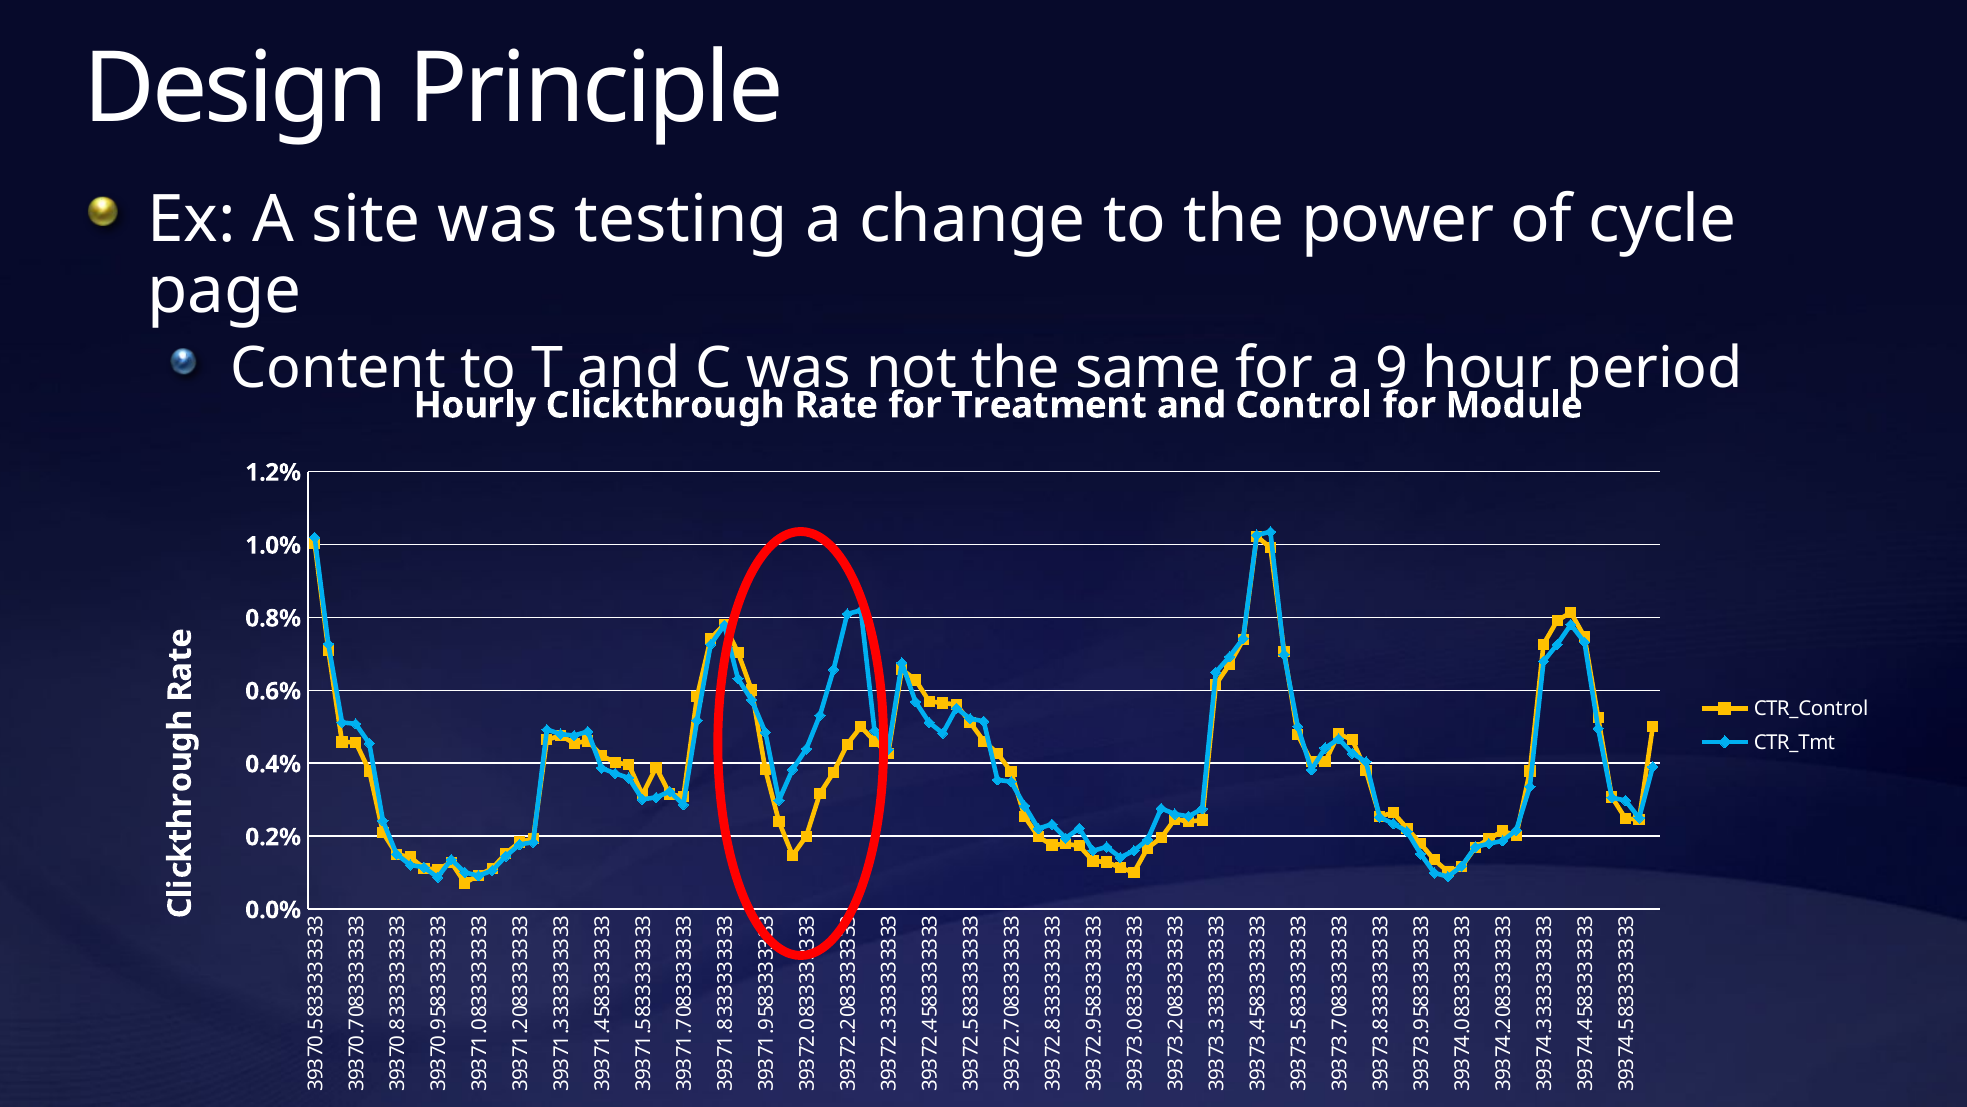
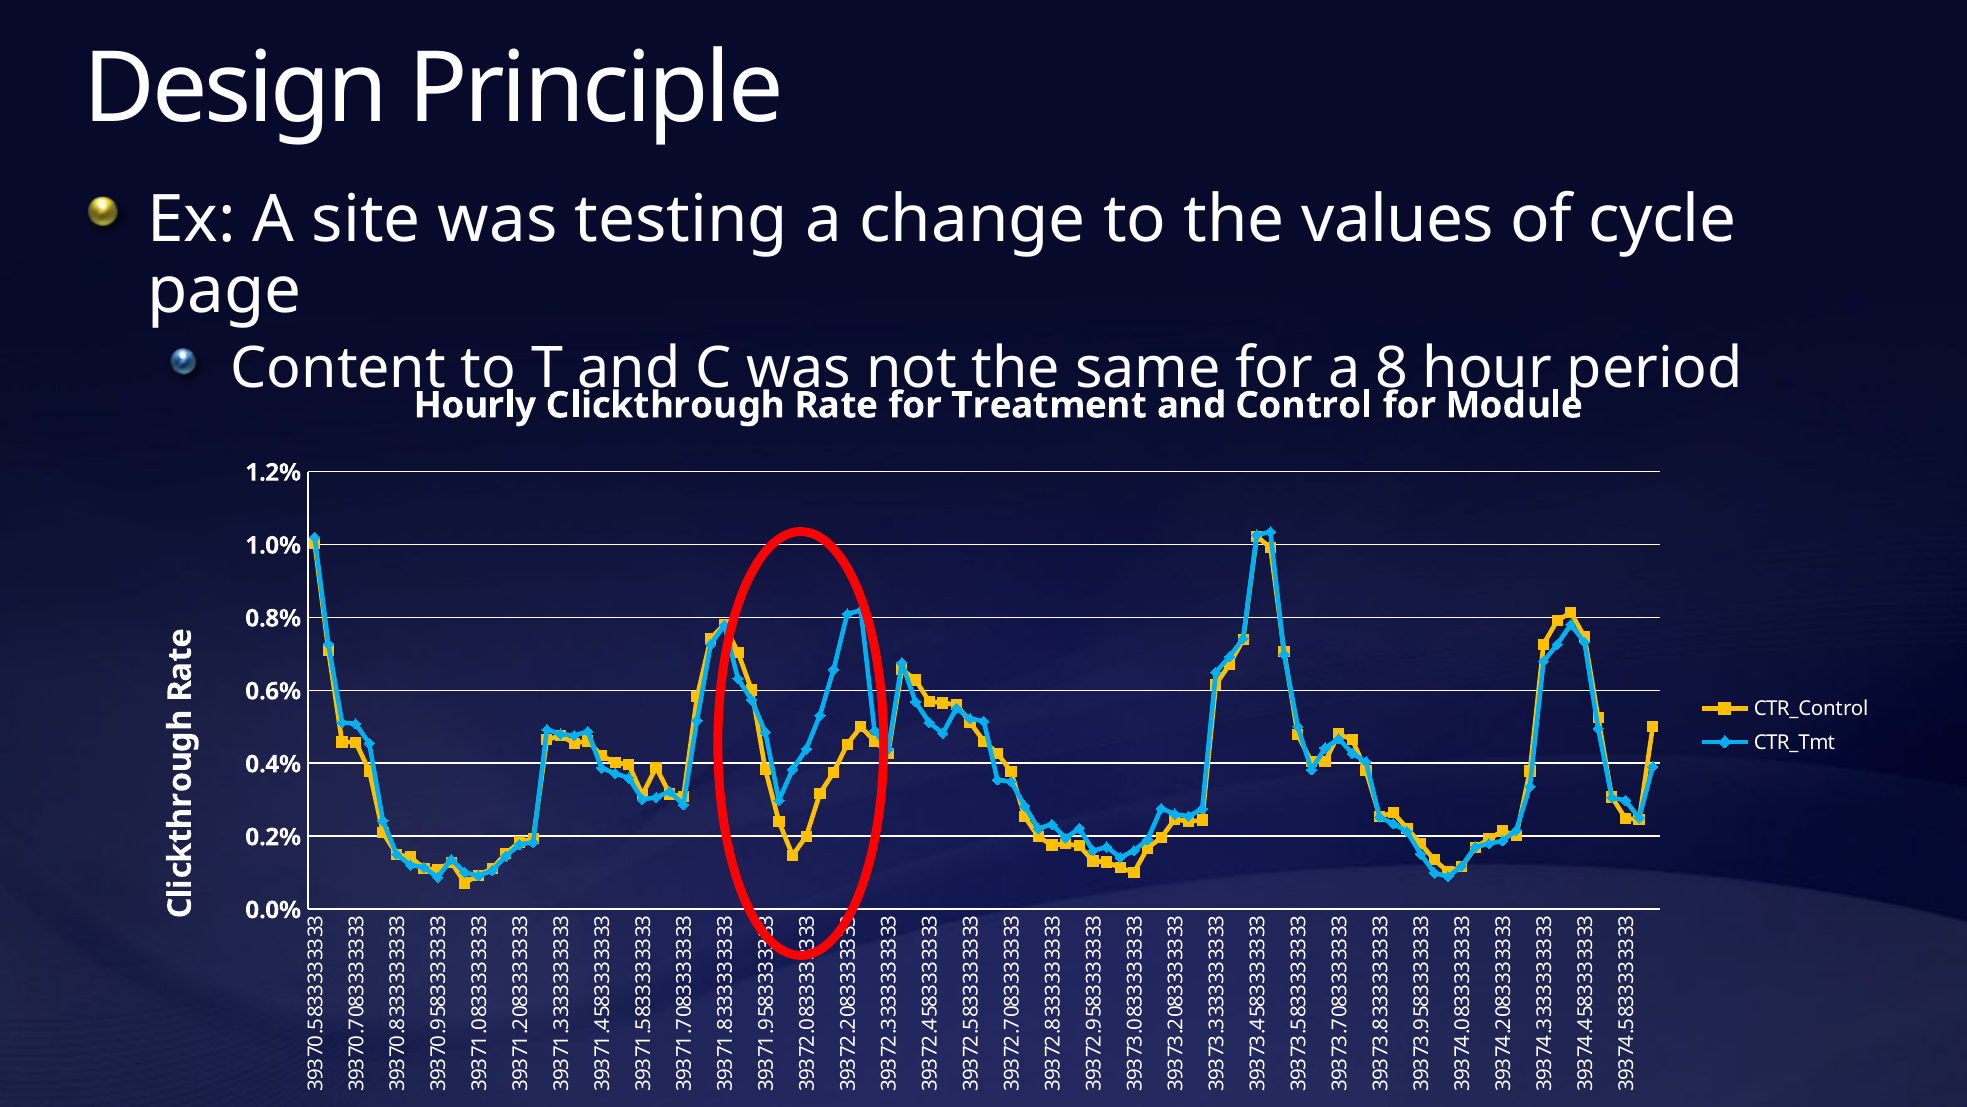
power: power -> values
a 9: 9 -> 8
